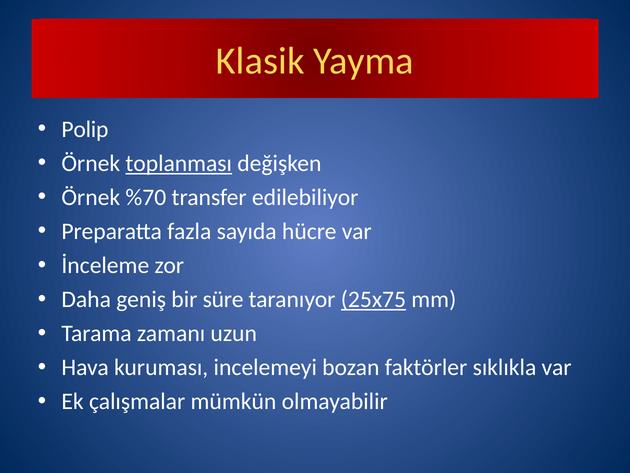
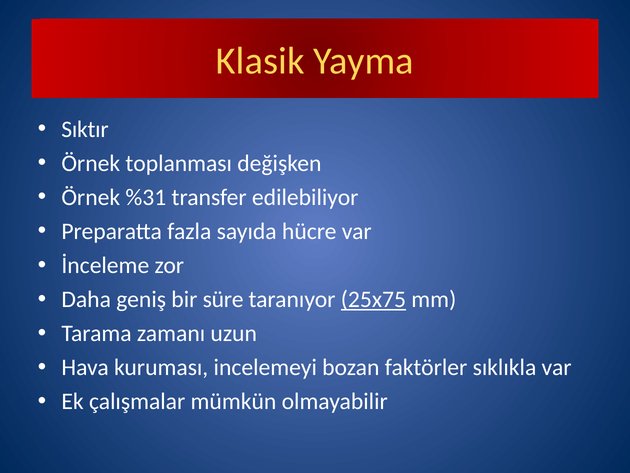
Polip: Polip -> Sıktır
toplanması underline: present -> none
%70: %70 -> %31
